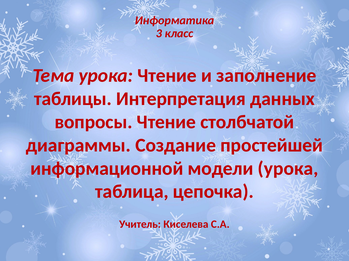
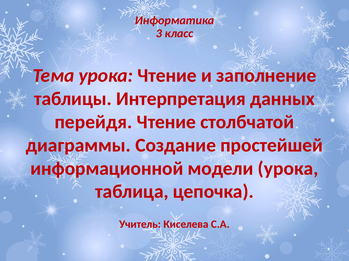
вопросы: вопросы -> перейдя
